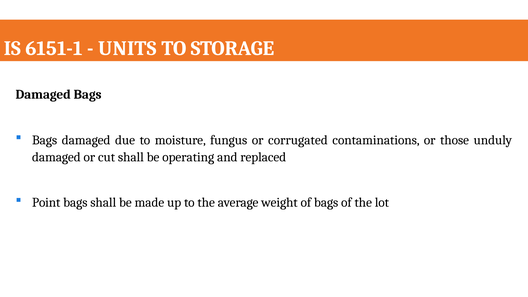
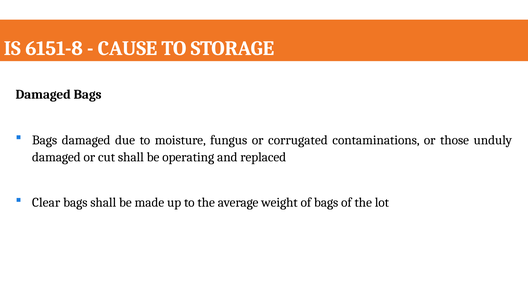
6151-1: 6151-1 -> 6151-8
UNITS: UNITS -> CAUSE
Point: Point -> Clear
